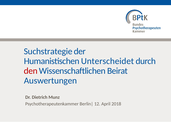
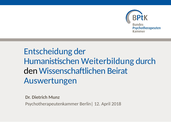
Suchstrategie: Suchstrategie -> Entscheidung
Unterscheidet: Unterscheidet -> Weiterbildung
den colour: red -> black
